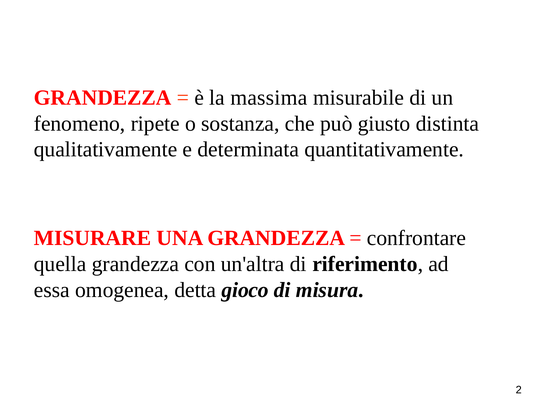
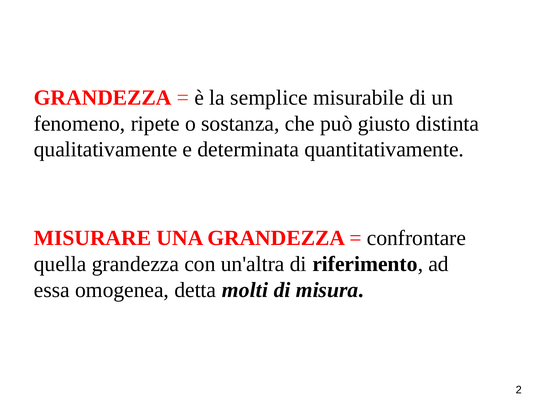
massima: massima -> semplice
gioco: gioco -> molti
